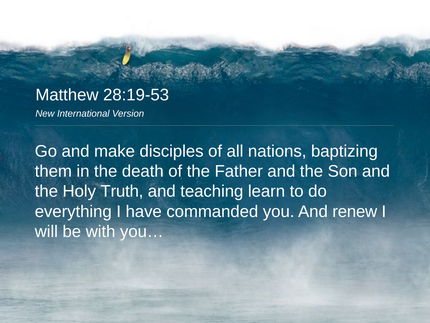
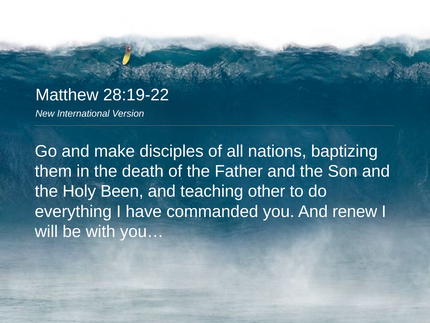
28:19-53: 28:19-53 -> 28:19-22
Truth: Truth -> Been
learn: learn -> other
